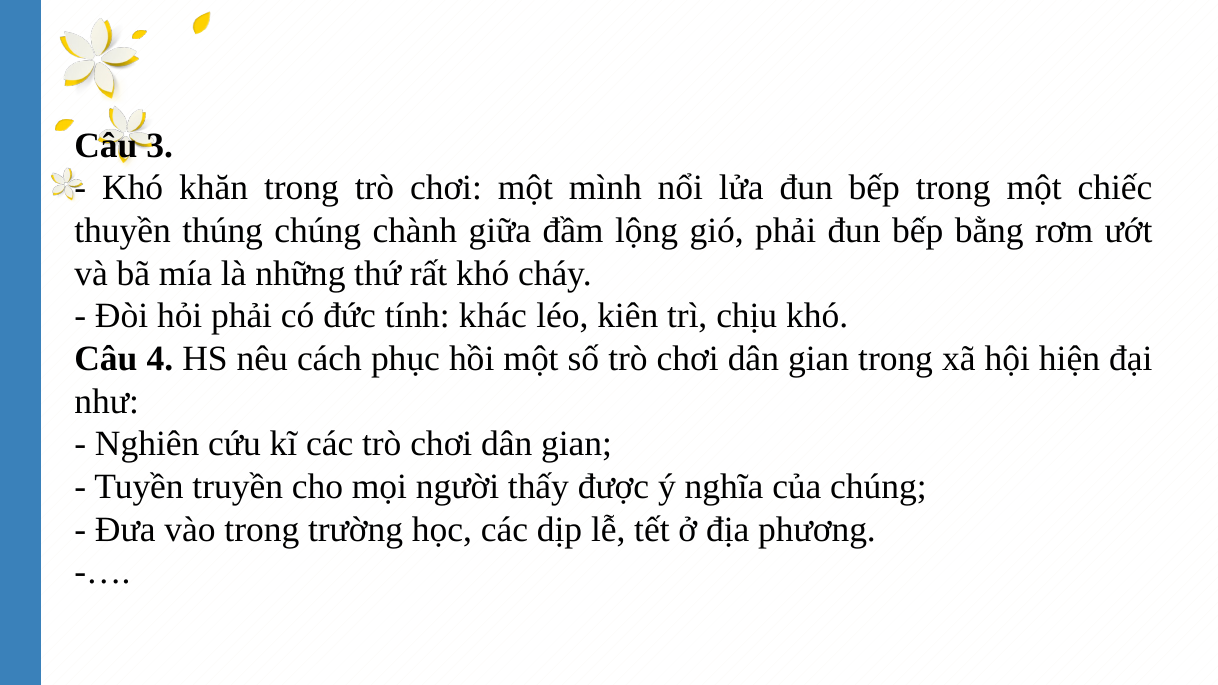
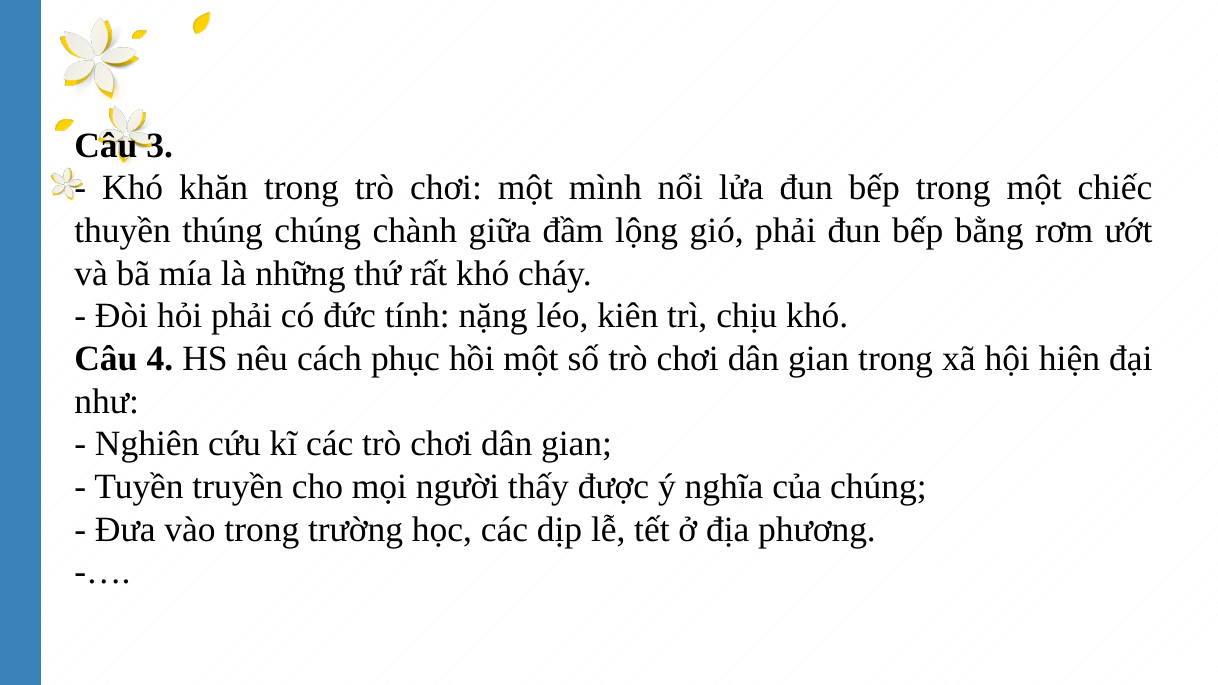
khác: khác -> nặng
